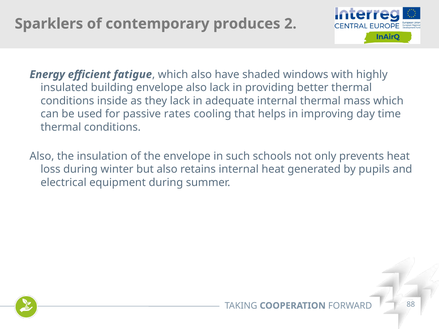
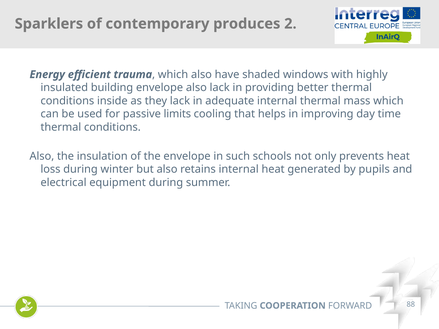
fatigue: fatigue -> trauma
rates: rates -> limits
